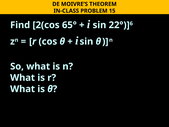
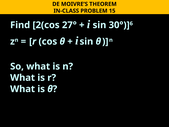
65°: 65° -> 27°
22°: 22° -> 30°
